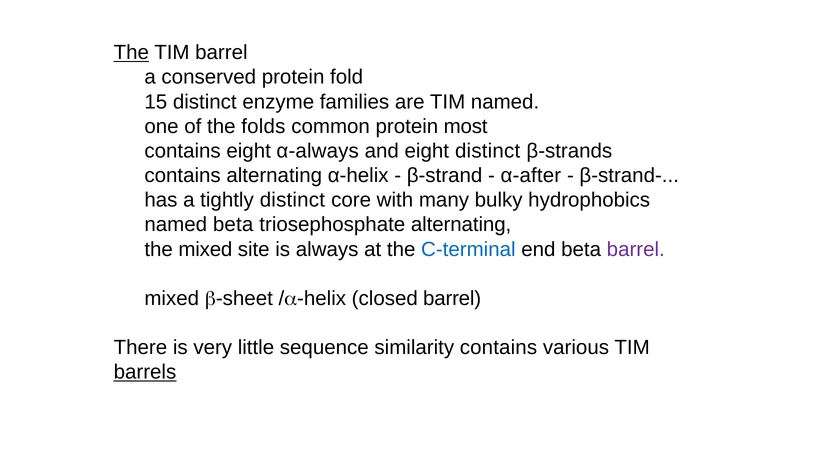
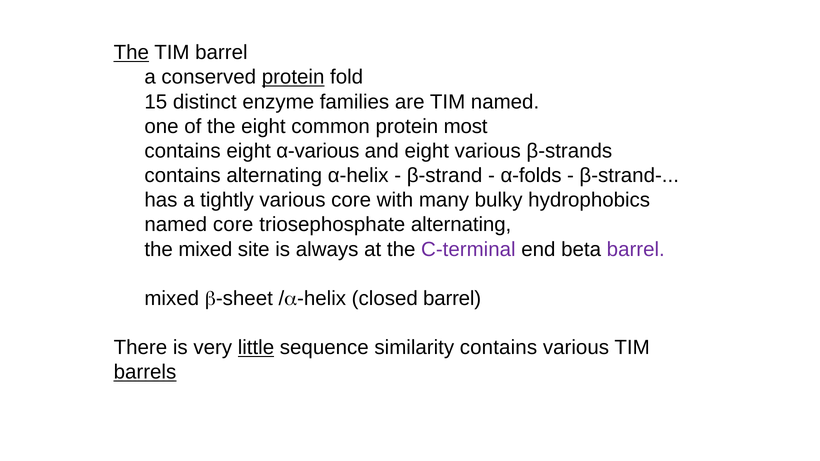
protein at (293, 77) underline: none -> present
the folds: folds -> eight
α-always: α-always -> α-various
eight distinct: distinct -> various
α-after: α-after -> α-folds
tightly distinct: distinct -> various
named beta: beta -> core
C-terminal colour: blue -> purple
little underline: none -> present
